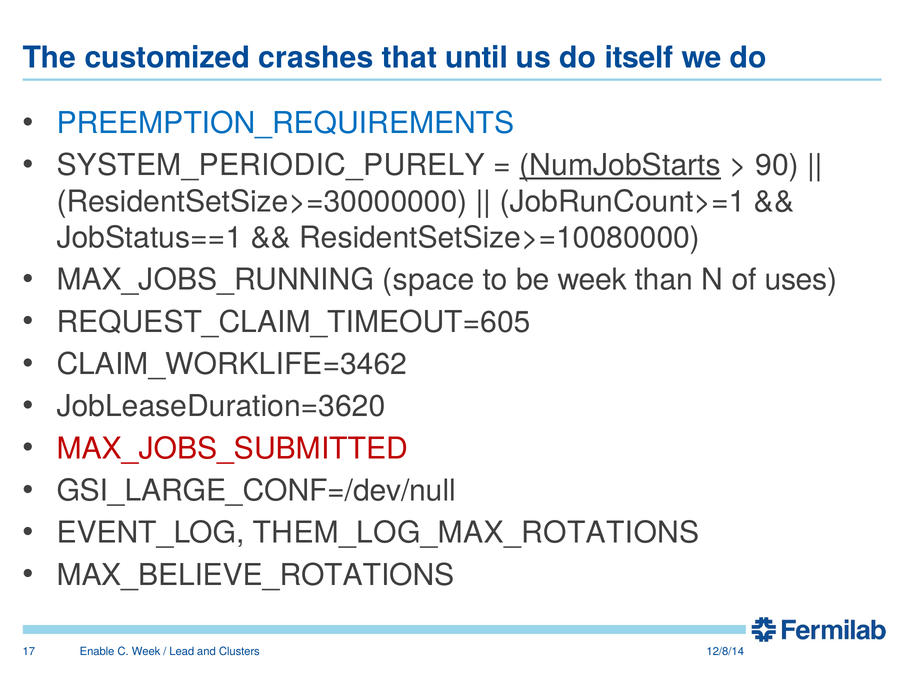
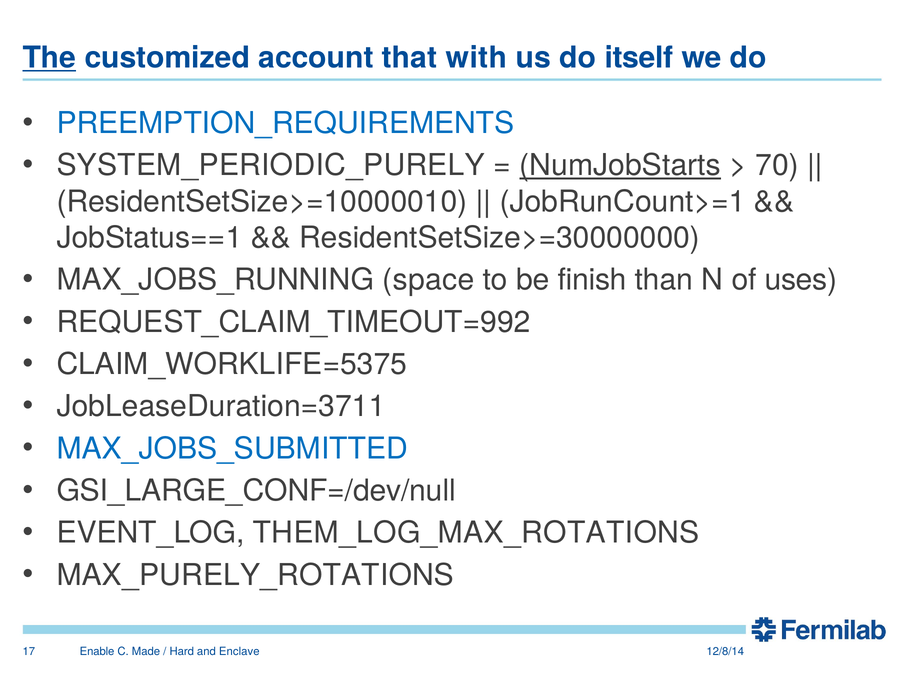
The underline: none -> present
crashes: crashes -> account
until: until -> with
90: 90 -> 70
ResidentSetSize>=30000000: ResidentSetSize>=30000000 -> ResidentSetSize>=10000010
ResidentSetSize>=10080000: ResidentSetSize>=10080000 -> ResidentSetSize>=30000000
be week: week -> finish
REQUEST_CLAIM_TIMEOUT=605: REQUEST_CLAIM_TIMEOUT=605 -> REQUEST_CLAIM_TIMEOUT=992
CLAIM_WORKLIFE=3462: CLAIM_WORKLIFE=3462 -> CLAIM_WORKLIFE=5375
JobLeaseDuration=3620: JobLeaseDuration=3620 -> JobLeaseDuration=3711
MAX_JOBS_SUBMITTED colour: red -> blue
MAX_BELIEVE_ROTATIONS: MAX_BELIEVE_ROTATIONS -> MAX_PURELY_ROTATIONS
C Week: Week -> Made
Lead: Lead -> Hard
Clusters: Clusters -> Enclave
